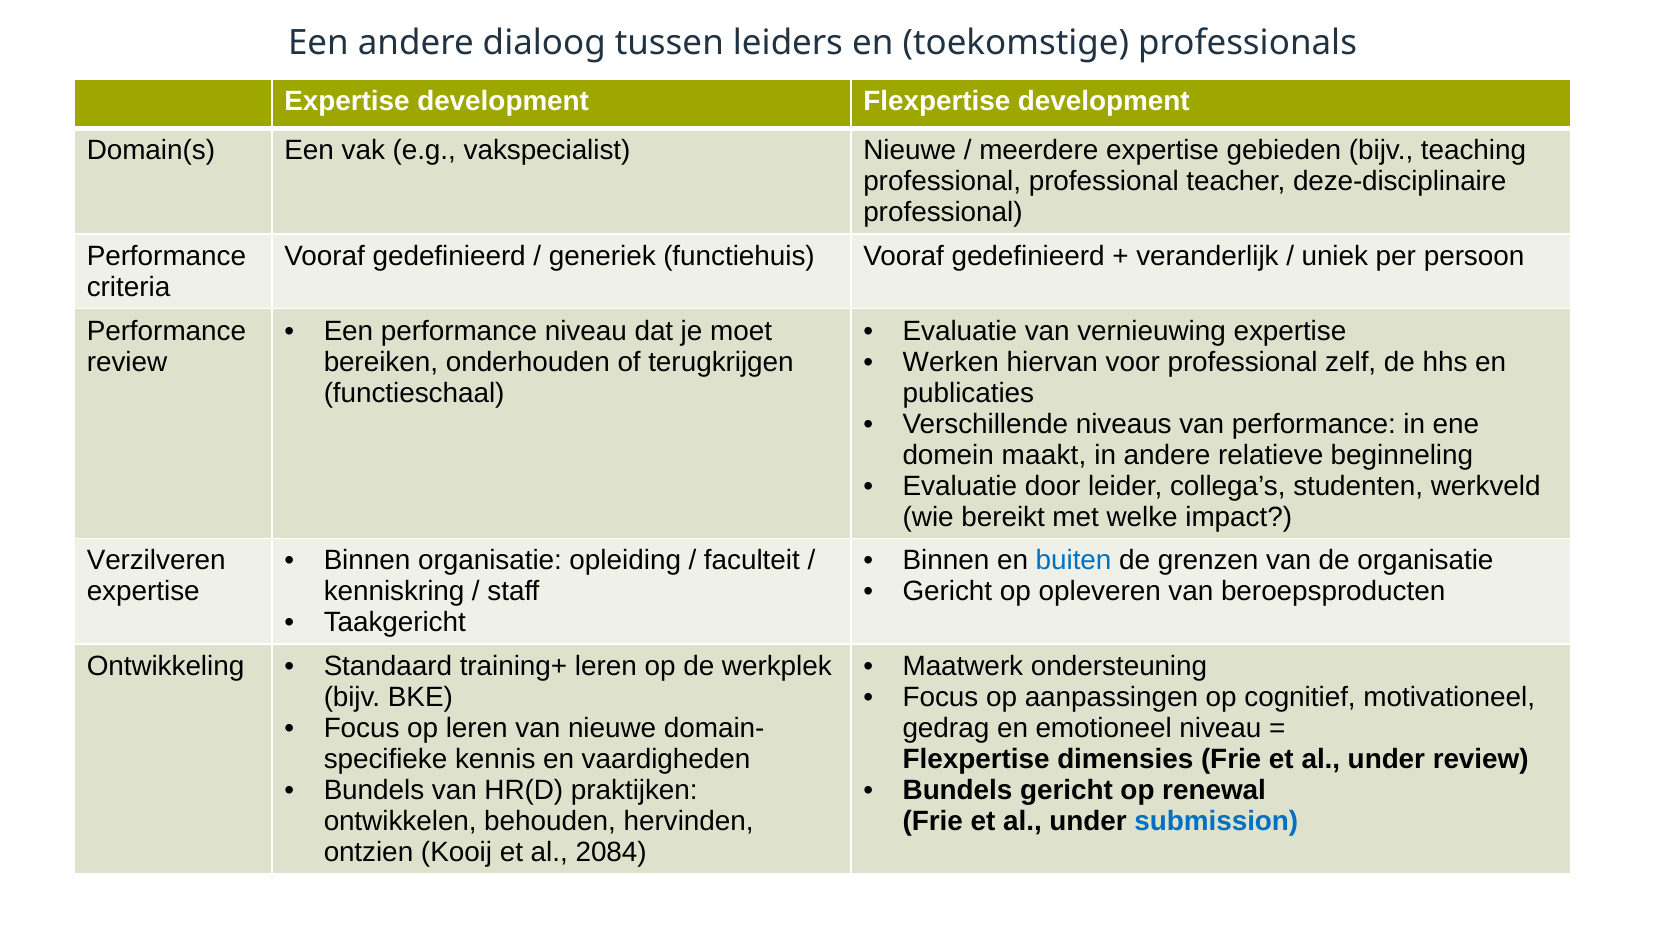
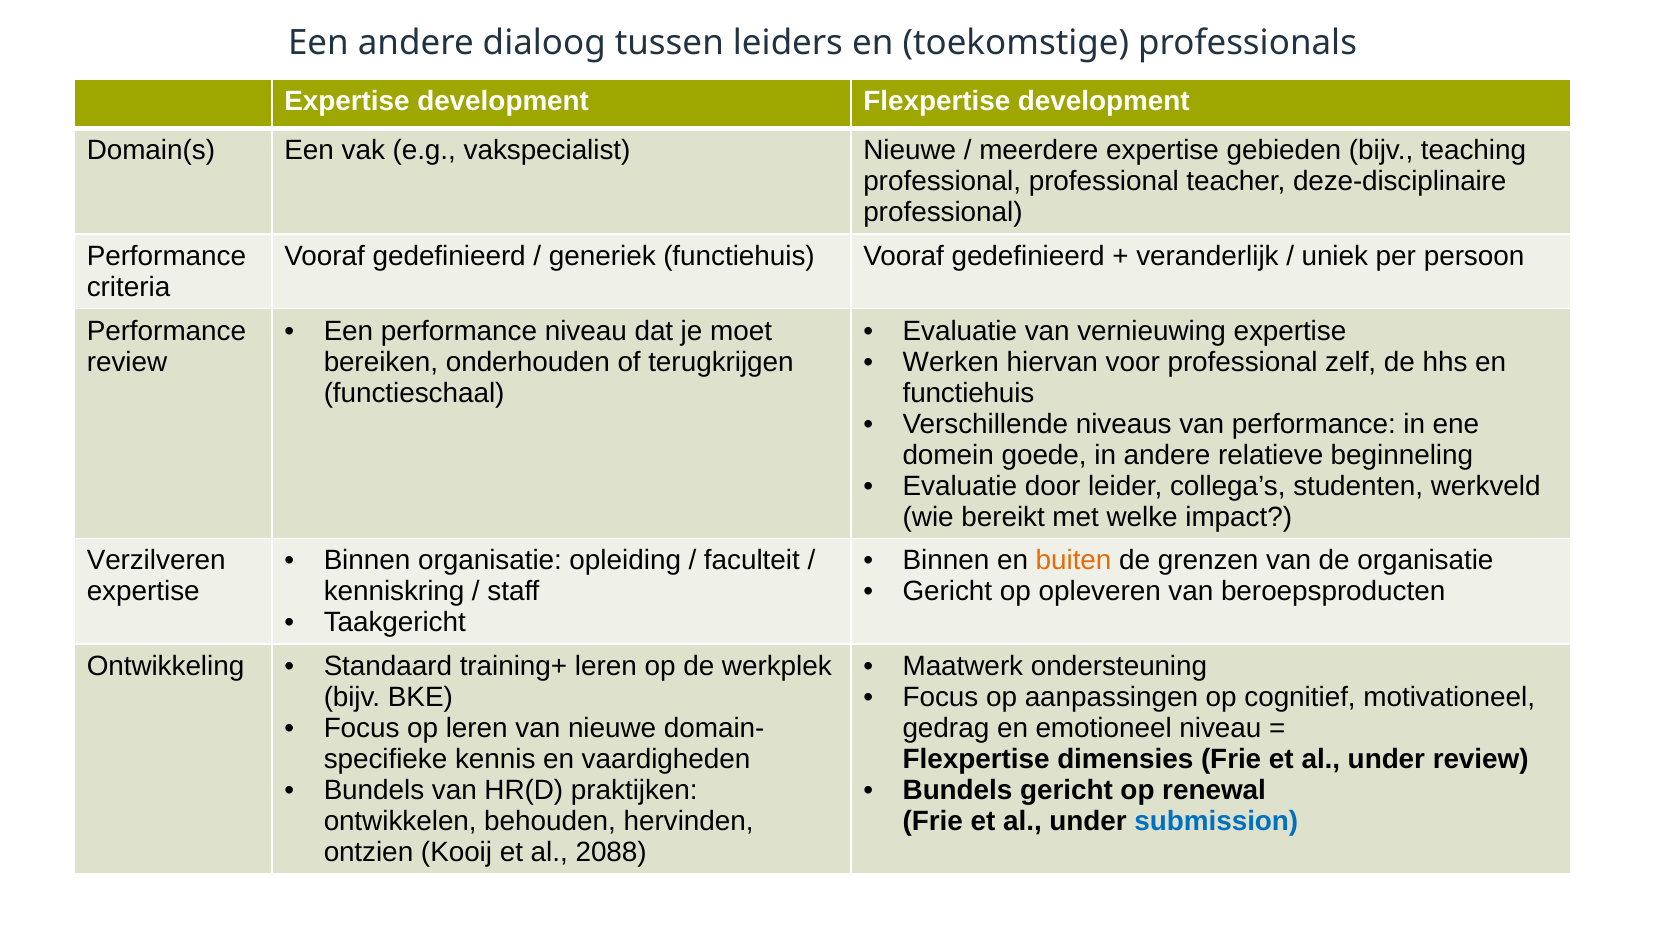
publicaties at (968, 393): publicaties -> functiehuis
maakt: maakt -> goede
buiten colour: blue -> orange
2084: 2084 -> 2088
